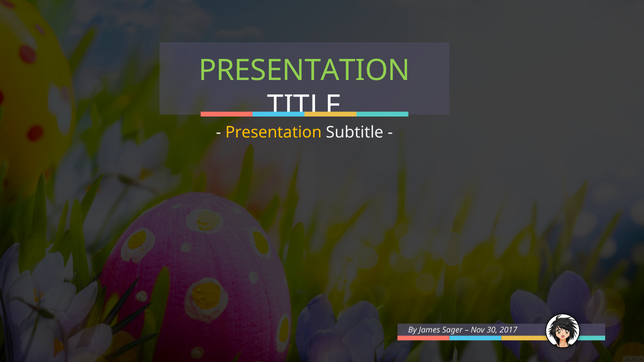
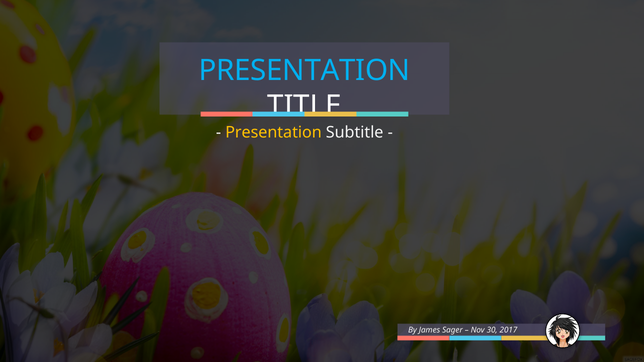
PRESENTATION at (305, 71) colour: light green -> light blue
